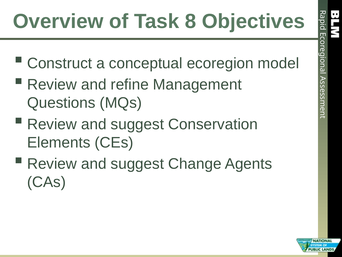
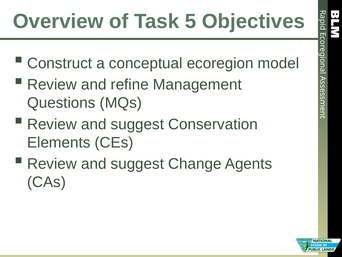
8: 8 -> 5
